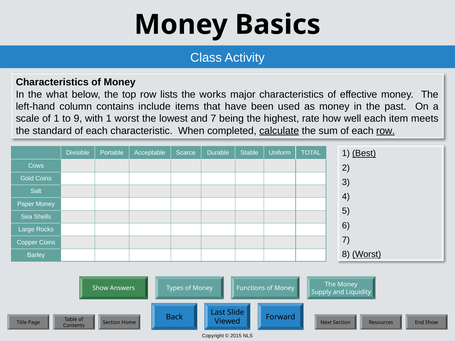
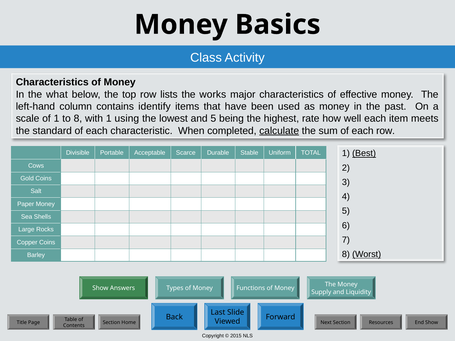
include: include -> identify
to 9: 9 -> 8
1 worst: worst -> using
and 7: 7 -> 5
row at (386, 131) underline: present -> none
